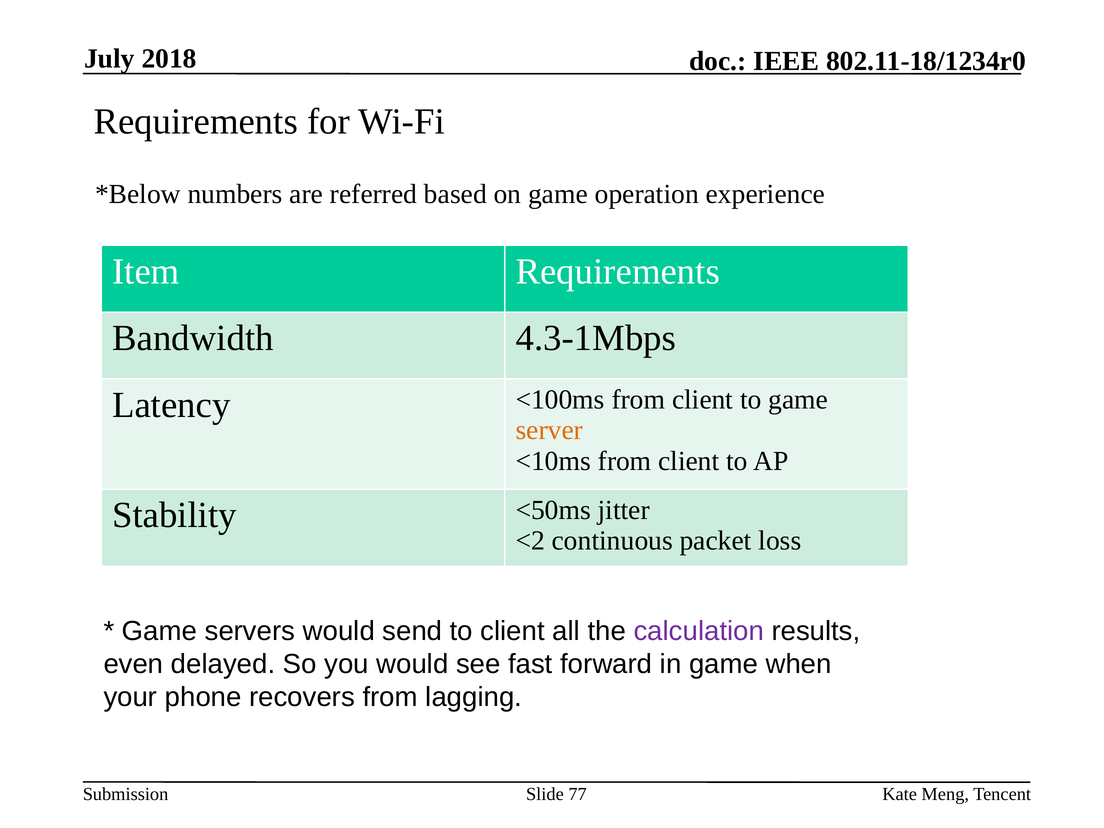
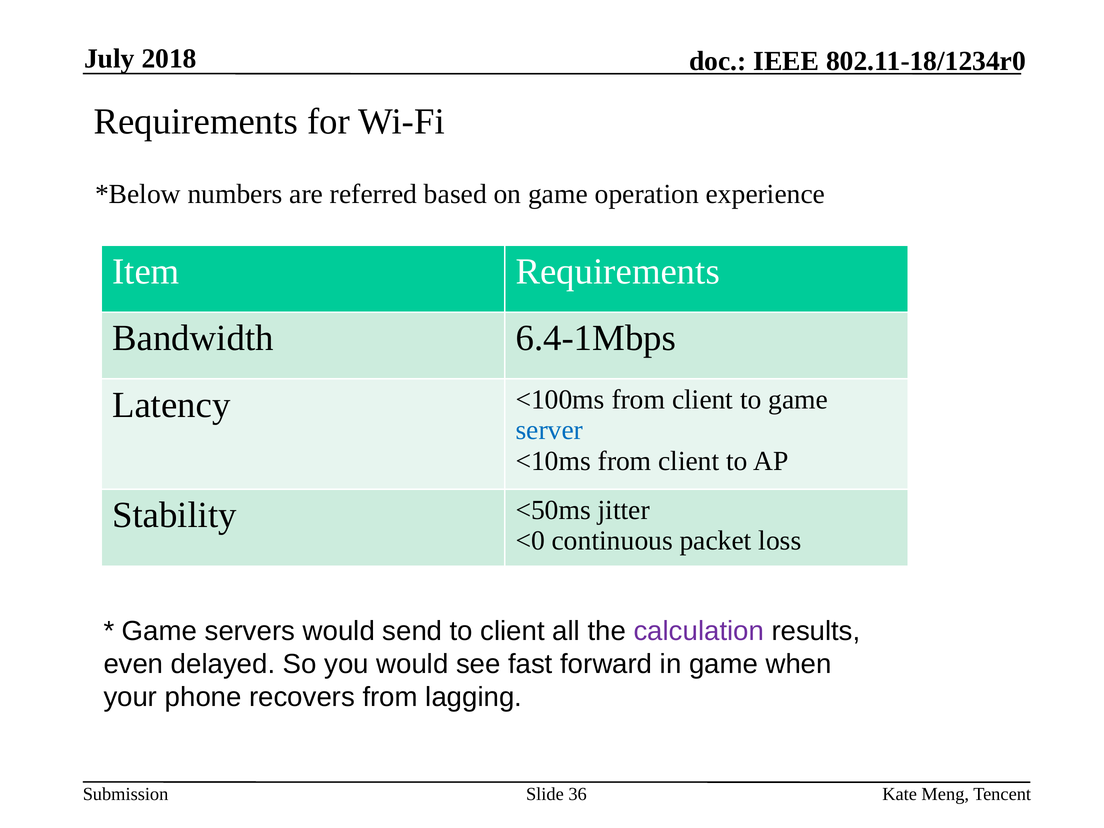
4.3-1Mbps: 4.3-1Mbps -> 6.4-1Mbps
server colour: orange -> blue
<2: <2 -> <0
77: 77 -> 36
